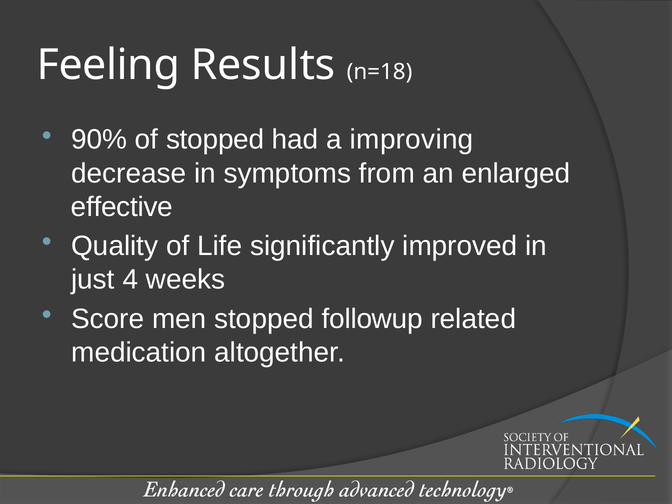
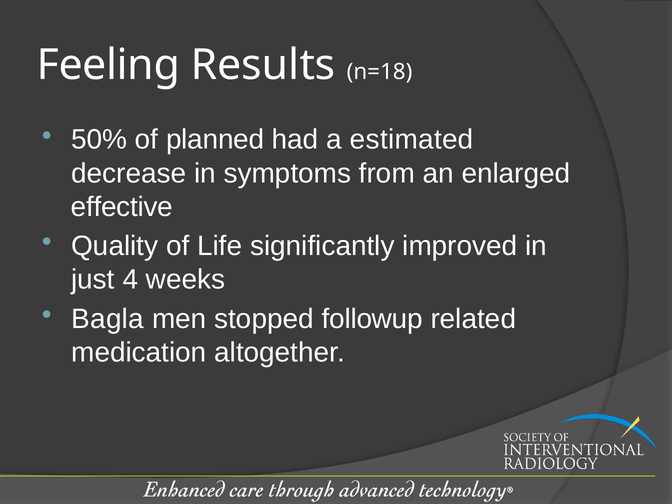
90%: 90% -> 50%
of stopped: stopped -> planned
improving: improving -> estimated
Score: Score -> Bagla
